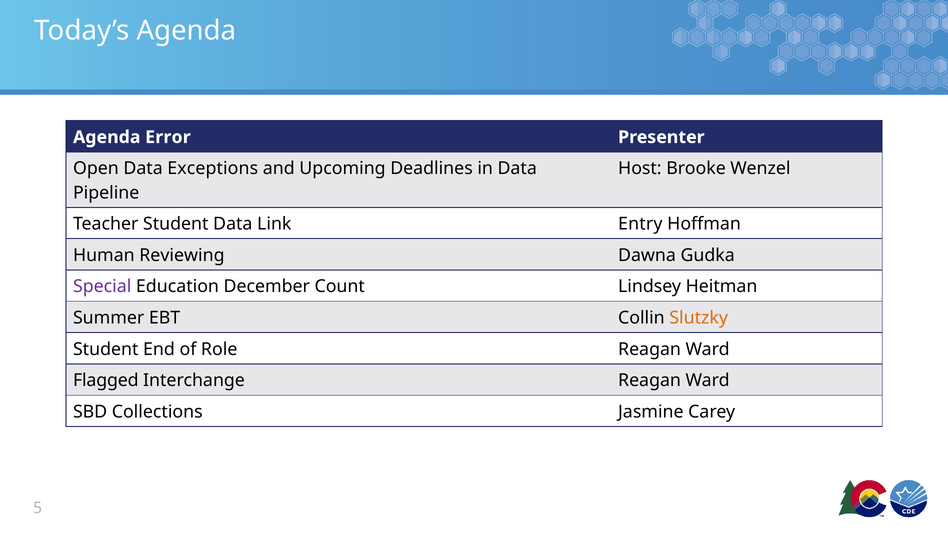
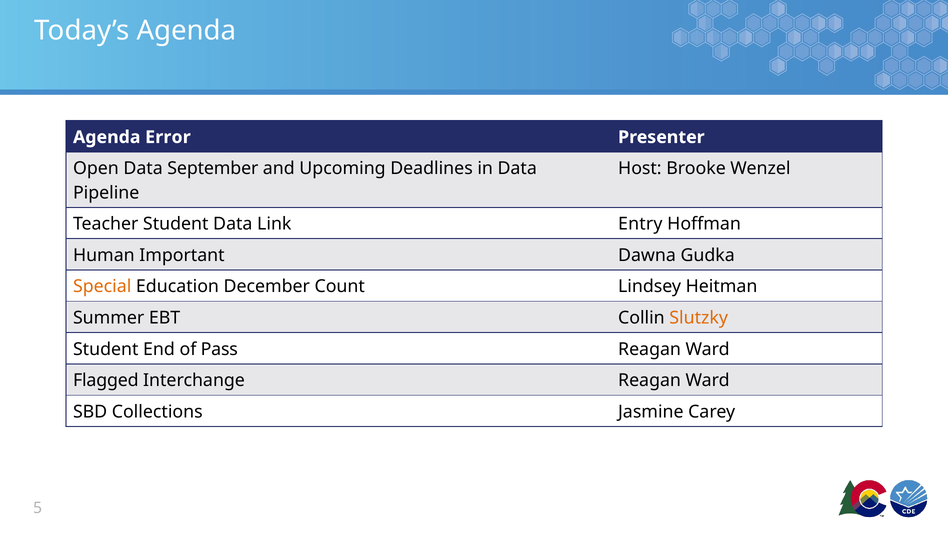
Exceptions: Exceptions -> September
Reviewing: Reviewing -> Important
Special colour: purple -> orange
Role: Role -> Pass
